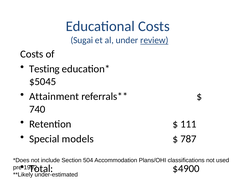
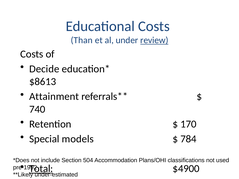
Sugai: Sugai -> Than
Testing: Testing -> Decide
$5045: $5045 -> $8613
111: 111 -> 170
787: 787 -> 784
Total underline: none -> present
